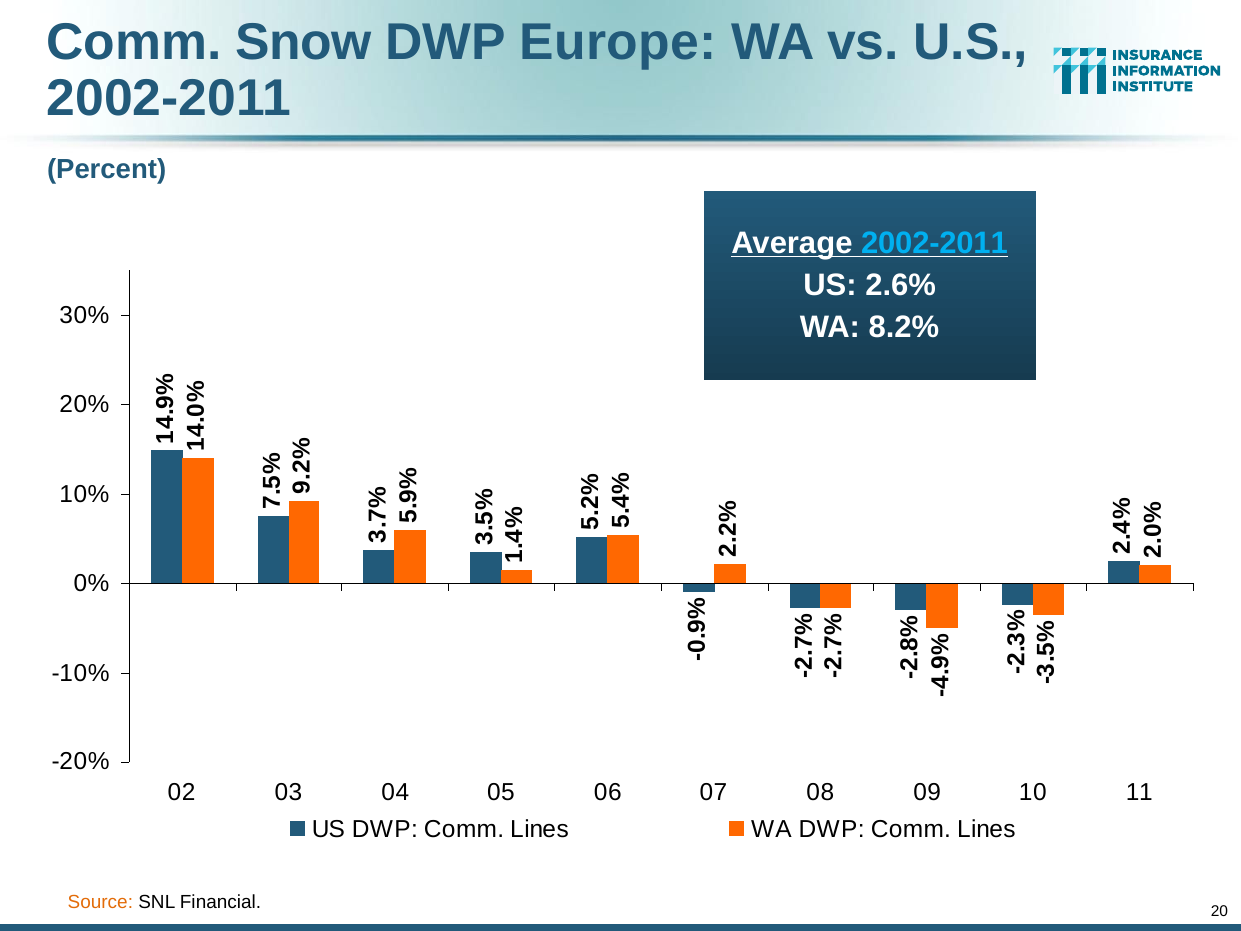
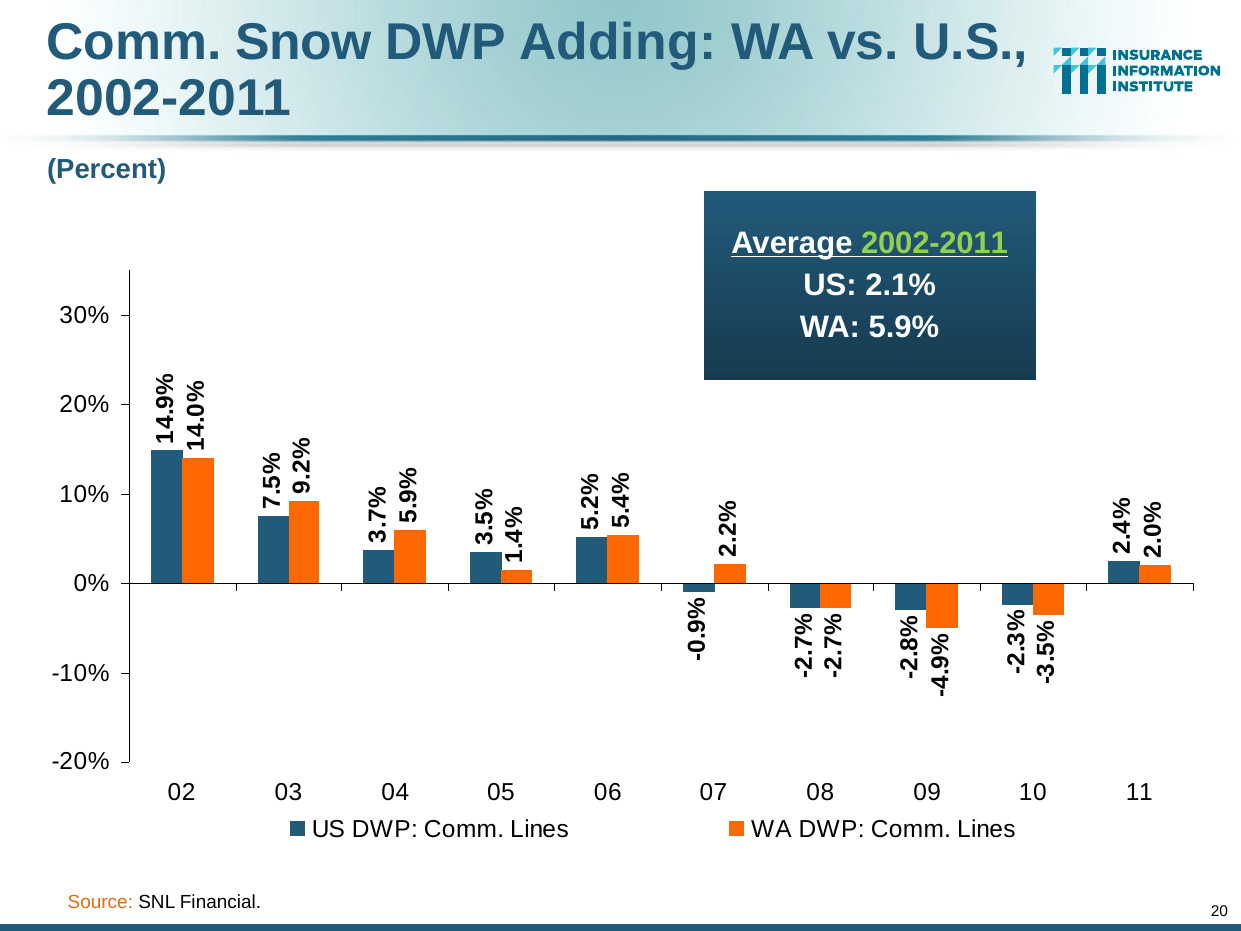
Europe: Europe -> Adding
2002-2011 at (934, 243) colour: light blue -> light green
2.6%: 2.6% -> 2.1%
8.2%: 8.2% -> 5.9%
